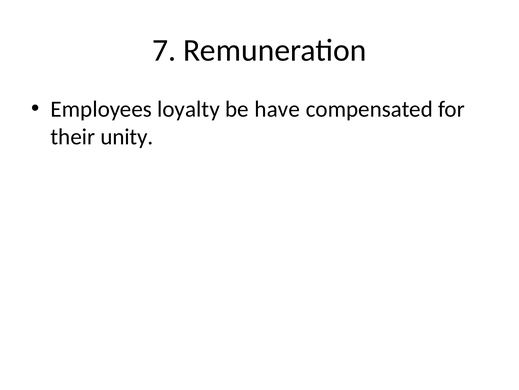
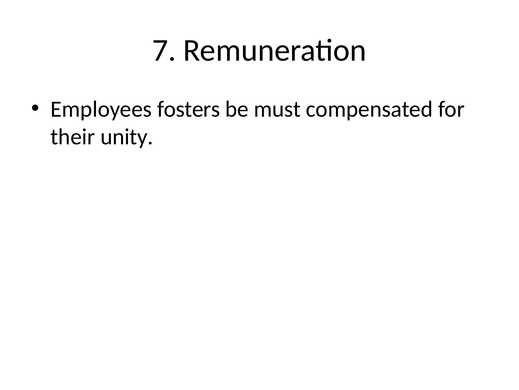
loyalty: loyalty -> fosters
have: have -> must
